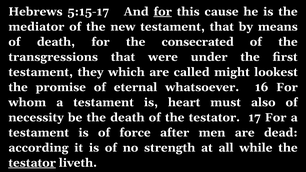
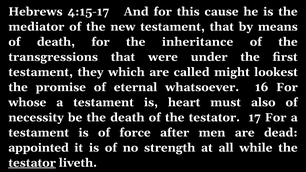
5:15-17: 5:15-17 -> 4:15-17
for at (163, 12) underline: present -> none
consecrated: consecrated -> inheritance
whom: whom -> whose
according: according -> appointed
